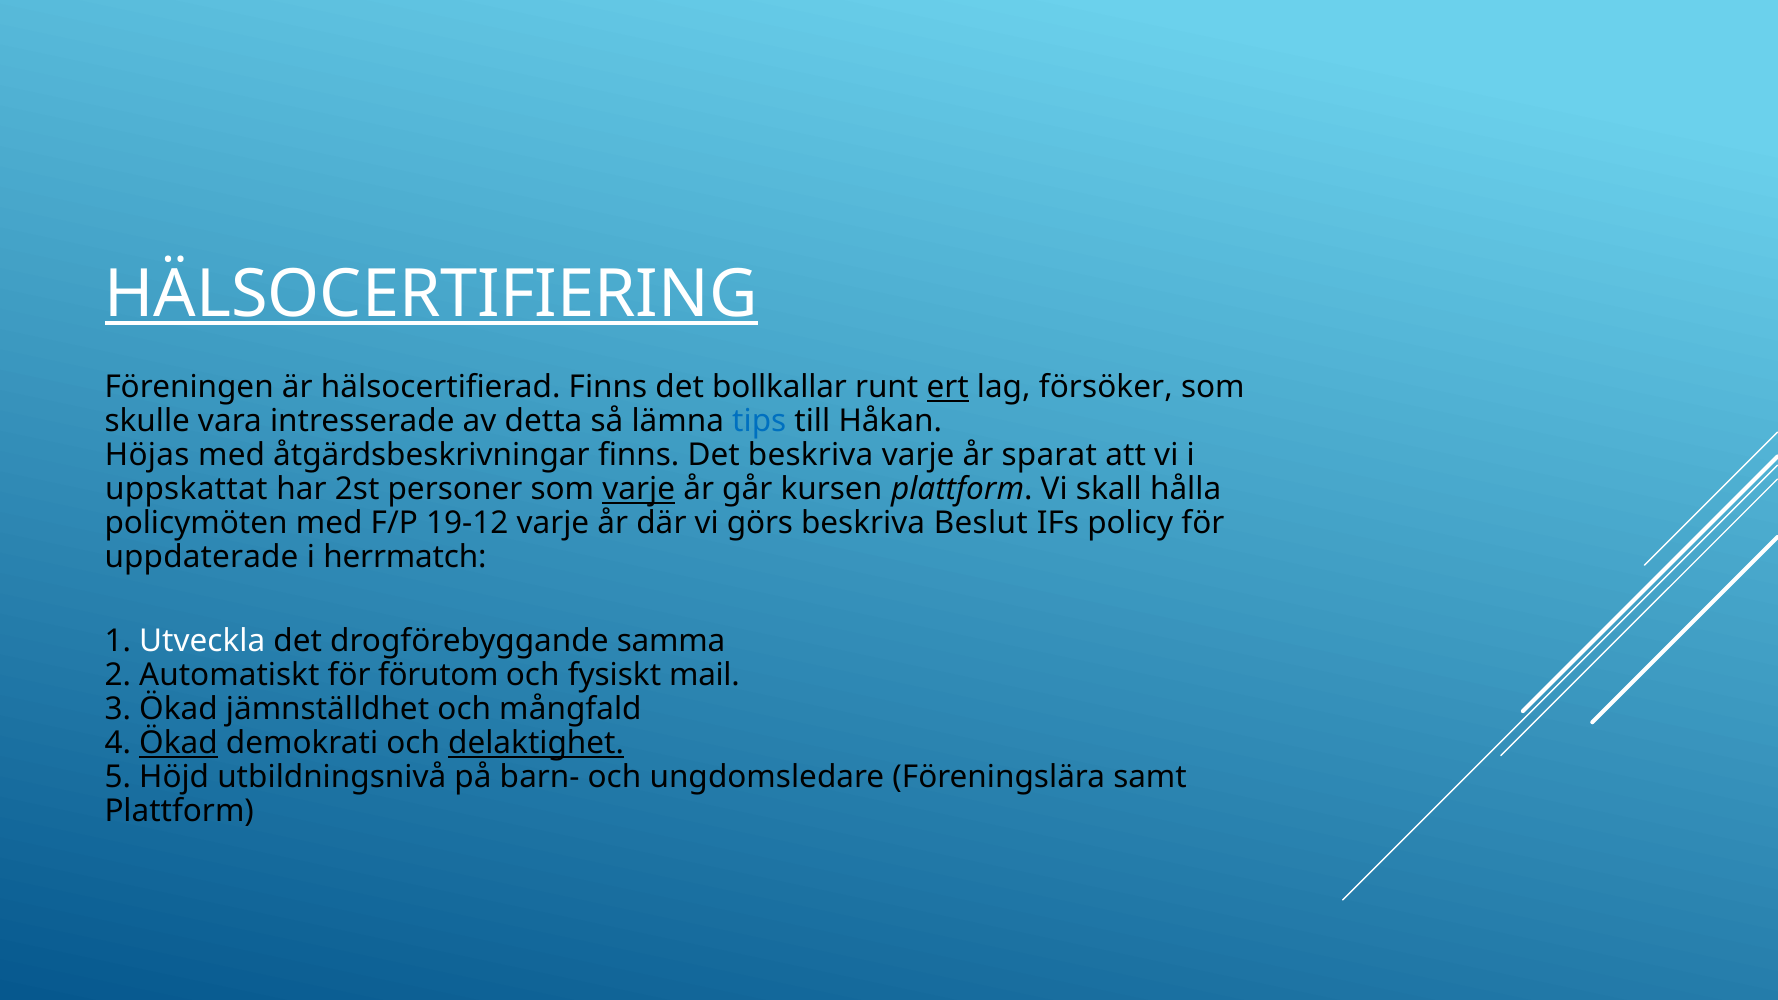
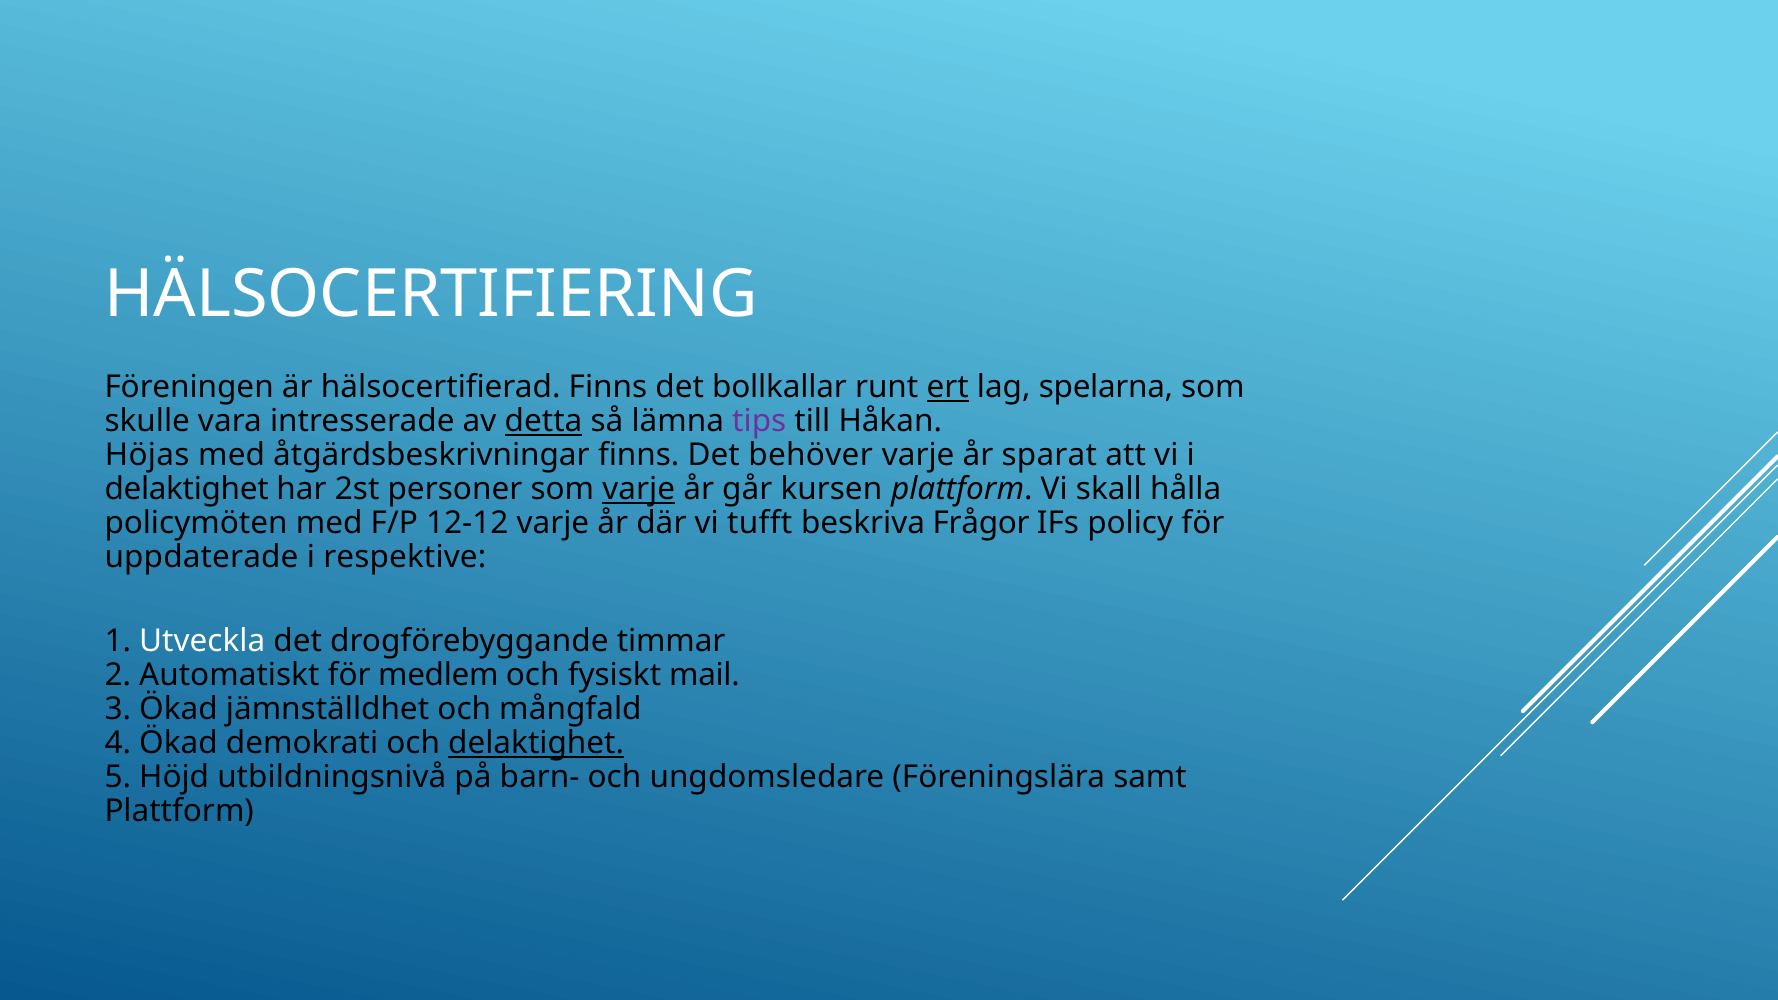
HÄLSOCERTIFIERING underline: present -> none
försöker: försöker -> spelarna
detta underline: none -> present
tips colour: blue -> purple
Det beskriva: beskriva -> behöver
uppskattat at (186, 489): uppskattat -> delaktighet
19‐12: 19‐12 -> 12‐12
görs: görs -> tufft
Beslut: Beslut -> Frågor
herrmatch: herrmatch -> respektive
samma: samma -> timmar
förutom: förutom -> medlem
Ökad at (178, 743) underline: present -> none
